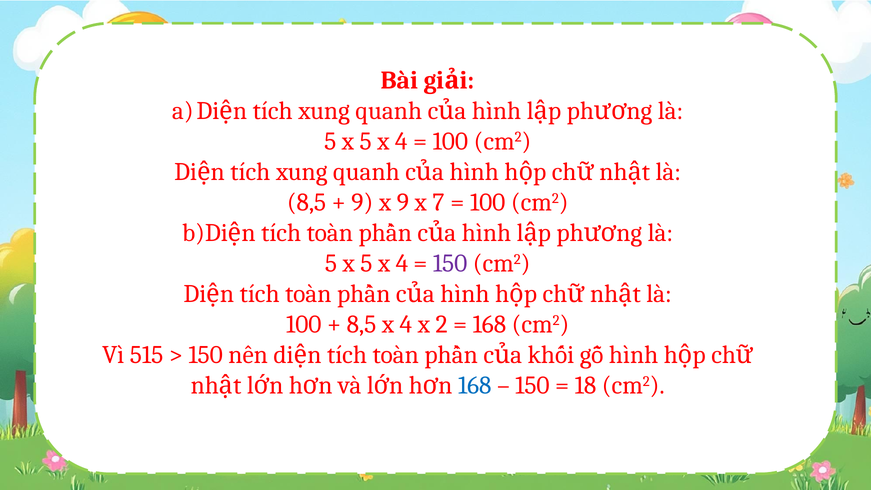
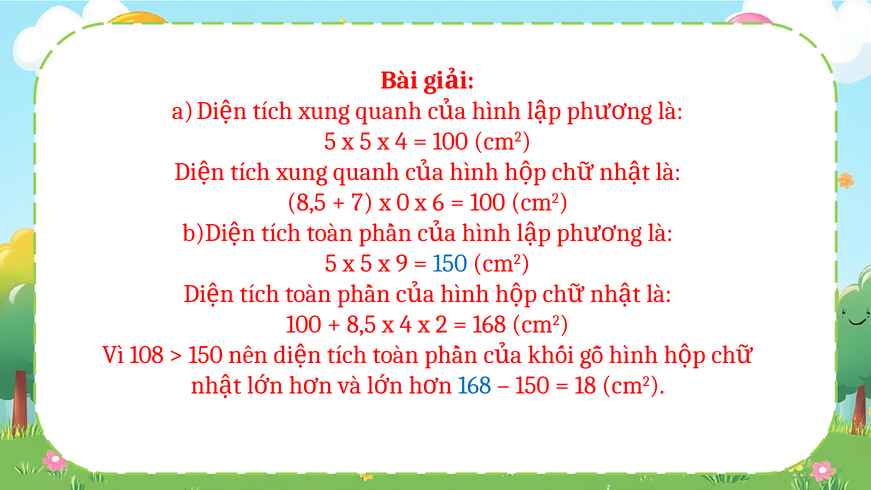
9 at (362, 202): 9 -> 7
x 9: 9 -> 0
7: 7 -> 6
4 at (402, 263): 4 -> 9
150 at (450, 263) colour: purple -> blue
515: 515 -> 108
